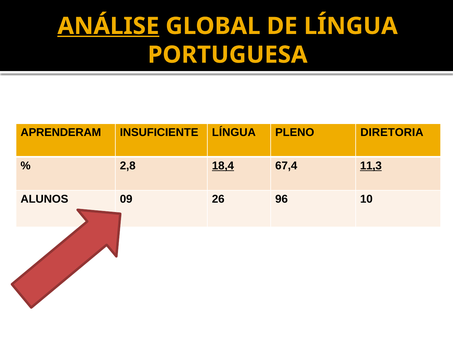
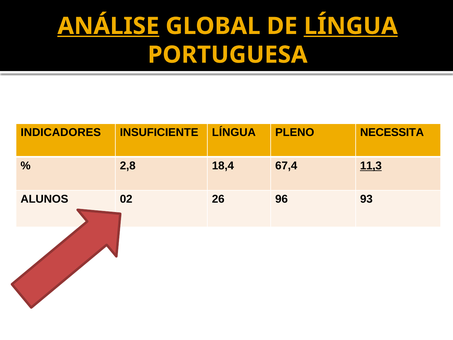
LÍNGUA at (351, 26) underline: none -> present
APRENDERAM: APRENDERAM -> INDICADORES
DIRETORIA: DIRETORIA -> NECESSITA
18,4 underline: present -> none
09: 09 -> 02
10: 10 -> 93
